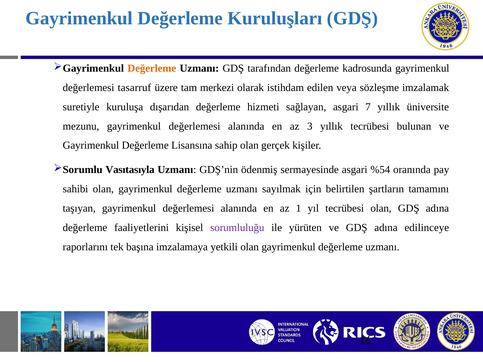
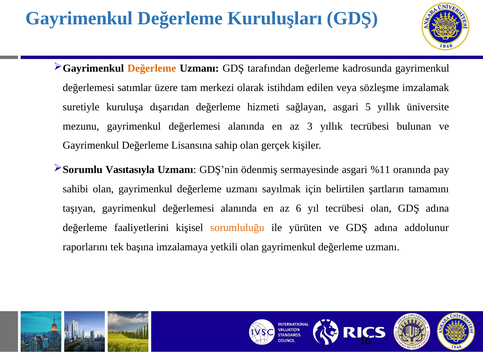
tasarruf: tasarruf -> satımlar
7: 7 -> 5
%54: %54 -> %11
1: 1 -> 6
sorumluluğu colour: purple -> orange
edilinceye: edilinceye -> addolunur
